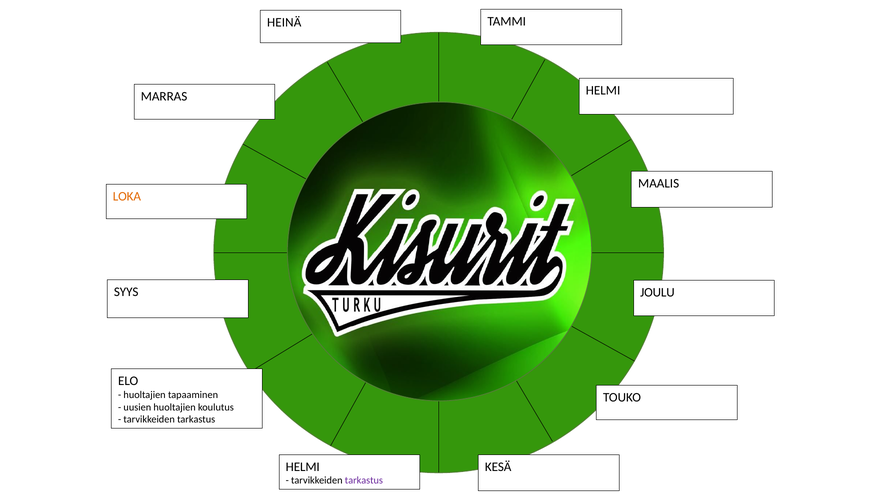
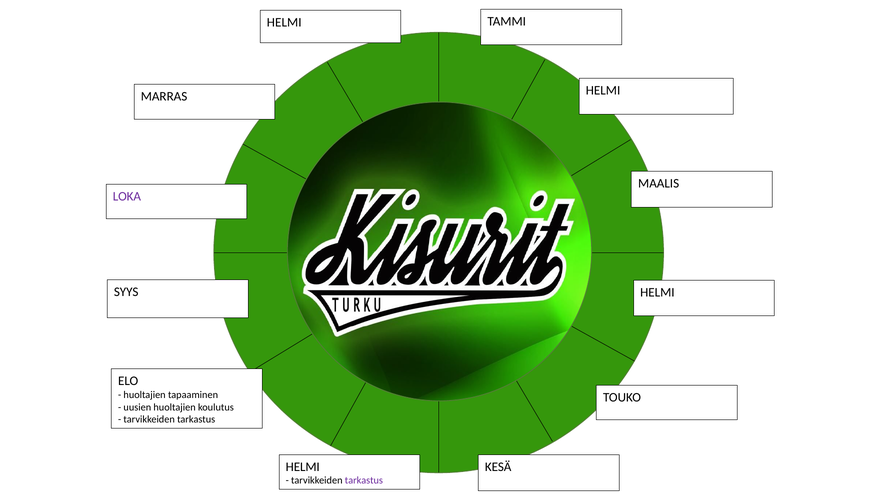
HEINÄ at (284, 22): HEINÄ -> HELMI
LOKA colour: orange -> purple
JOULU at (657, 292): JOULU -> HELMI
